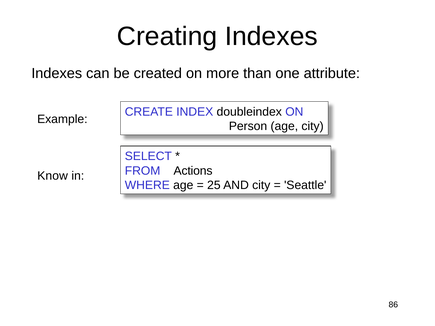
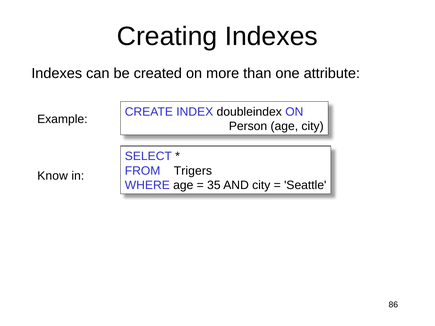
Actions: Actions -> Trigers
25: 25 -> 35
